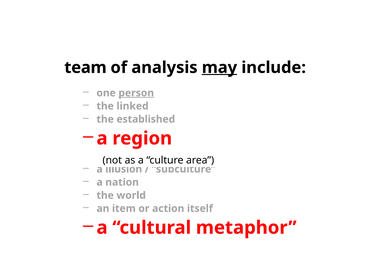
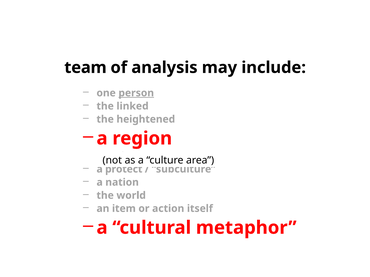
may underline: present -> none
established: established -> heightened
illusion: illusion -> protect
